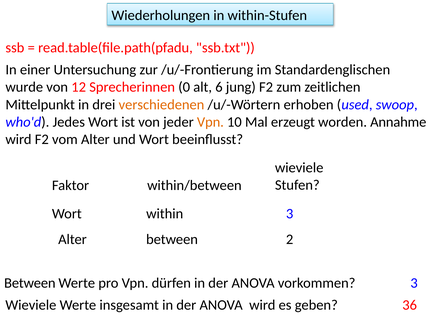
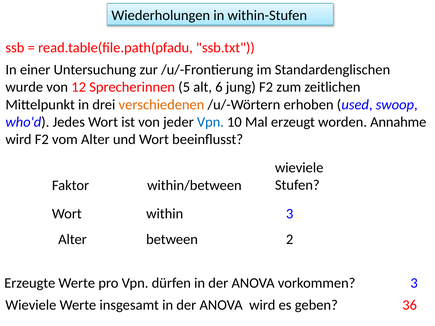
0: 0 -> 5
Vpn at (210, 122) colour: orange -> blue
Between at (30, 283): Between -> Erzeugte
